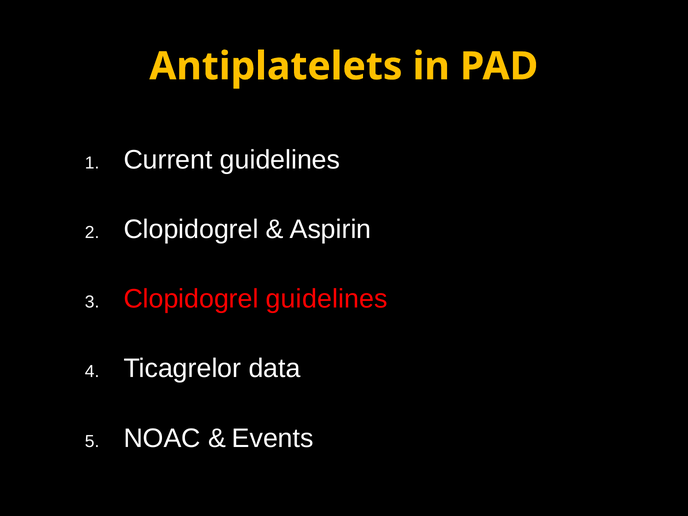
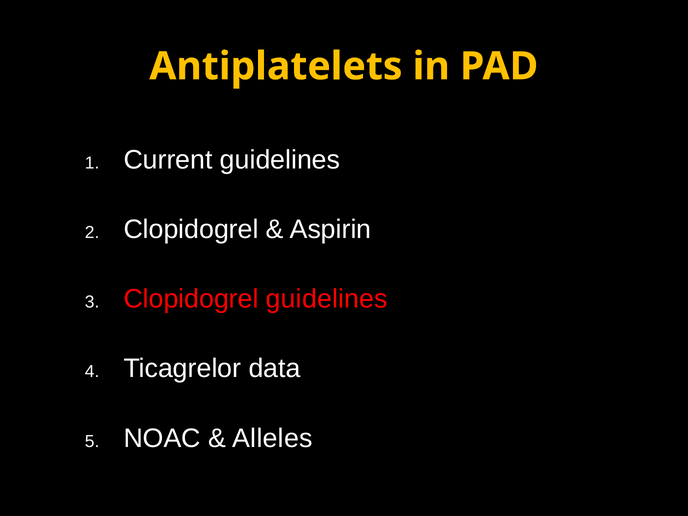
Events: Events -> Alleles
